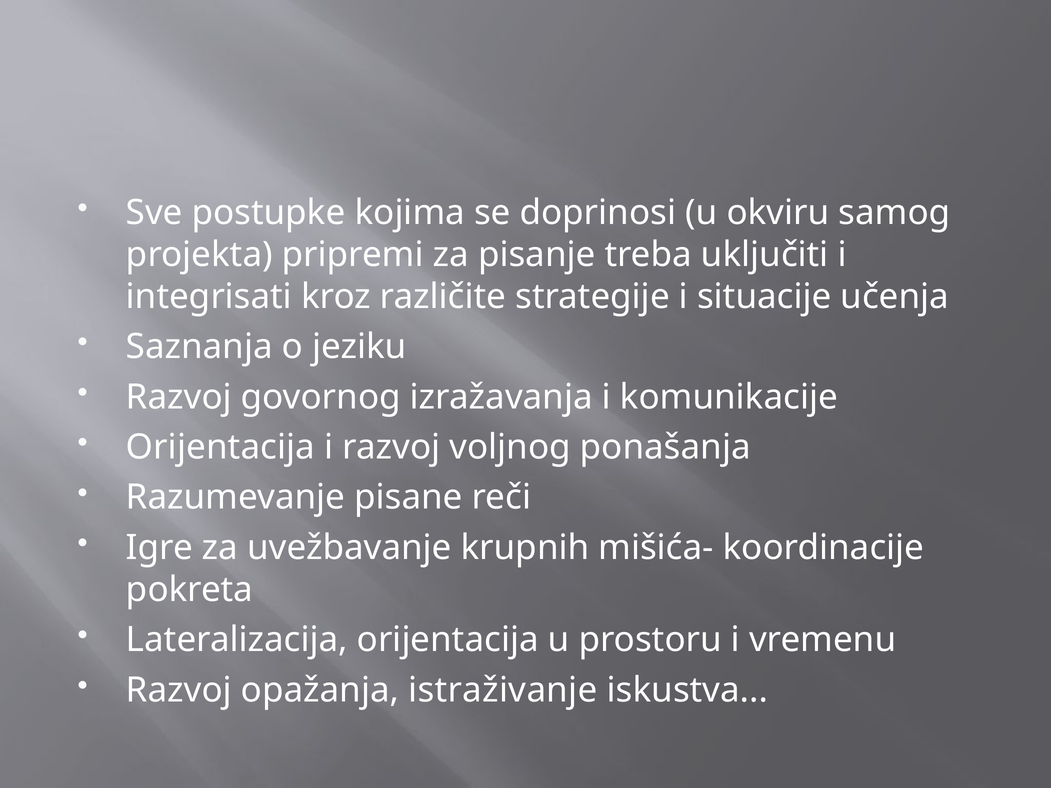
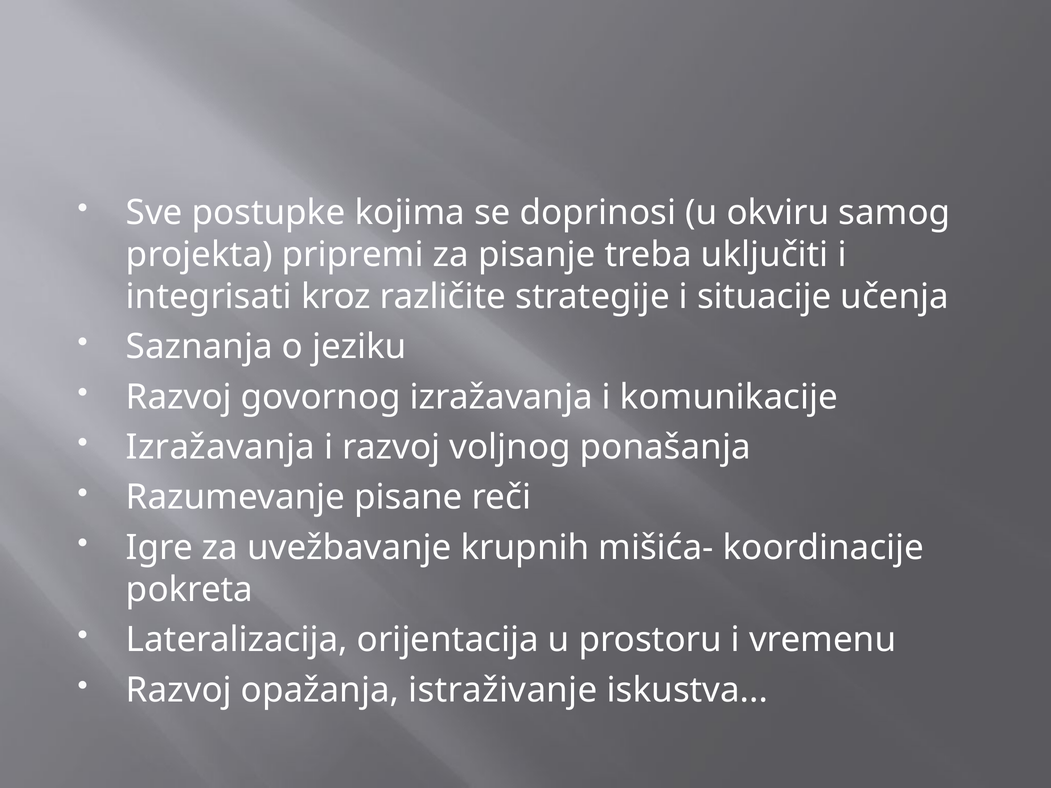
Orijentacija at (221, 447): Orijentacija -> Izražavanja
